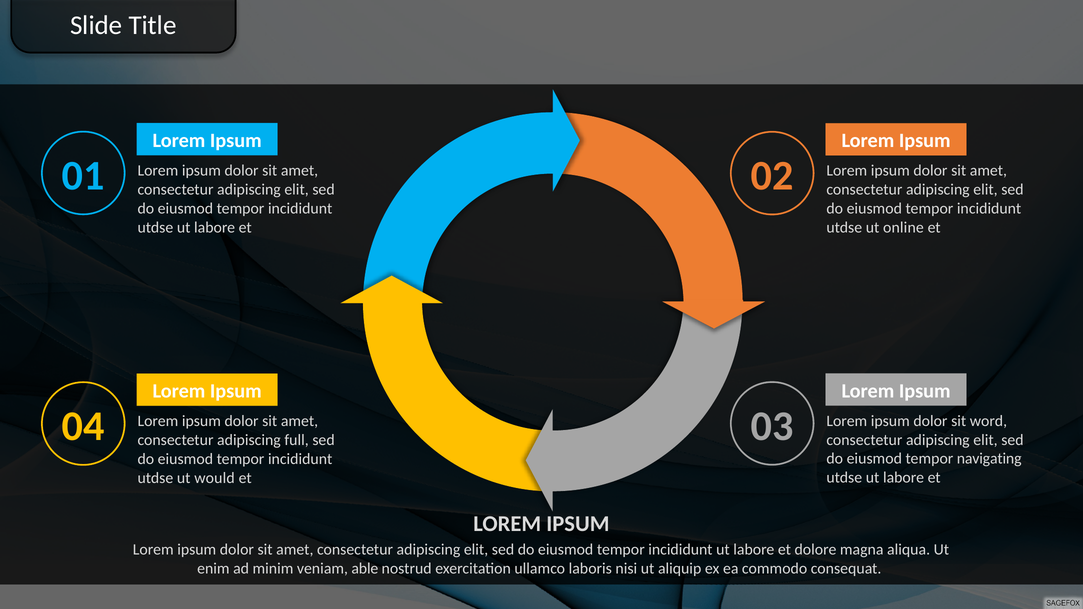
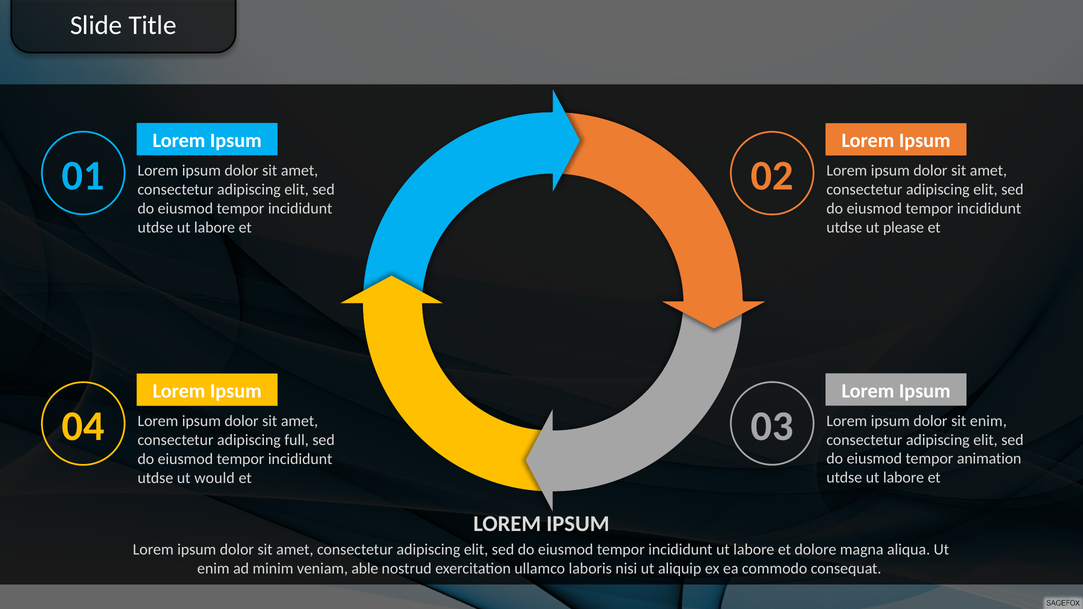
online: online -> please
sit word: word -> enim
navigating: navigating -> animation
